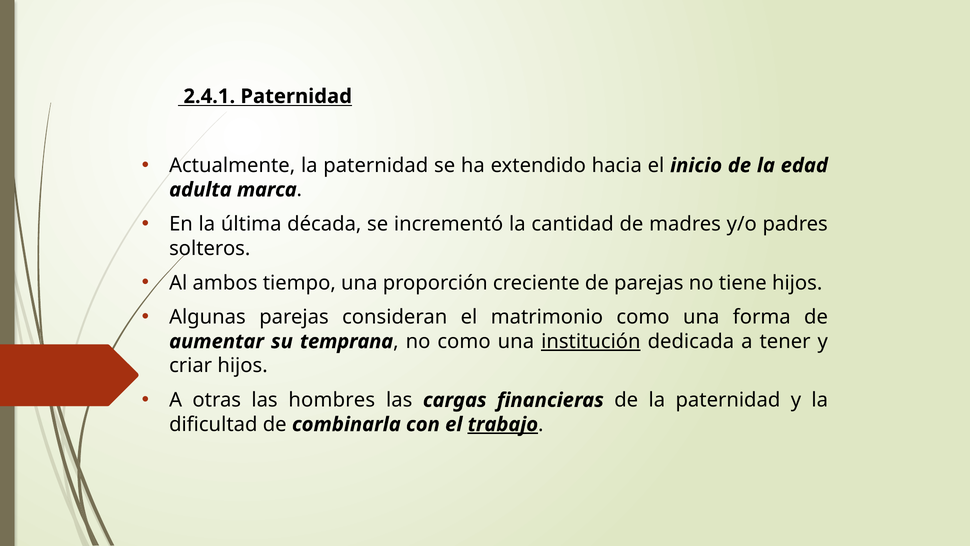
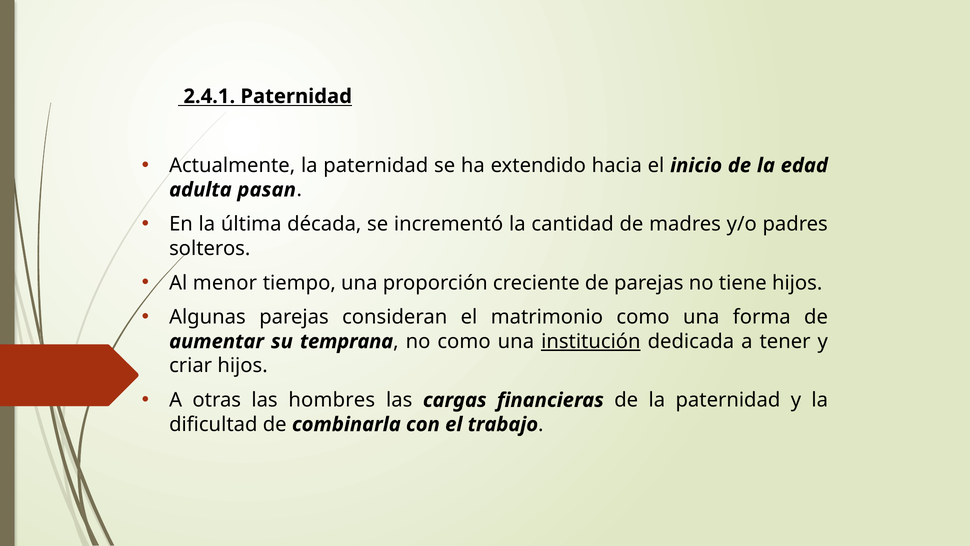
marca: marca -> pasan
ambos: ambos -> menor
trabajo underline: present -> none
